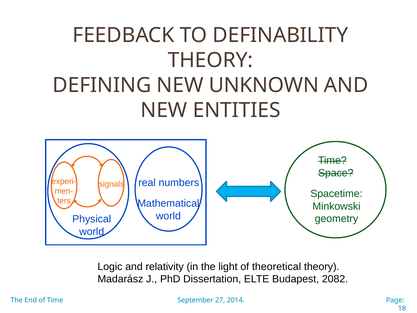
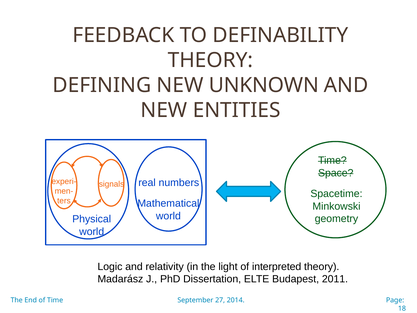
theoretical: theoretical -> interpreted
2082: 2082 -> 2011
